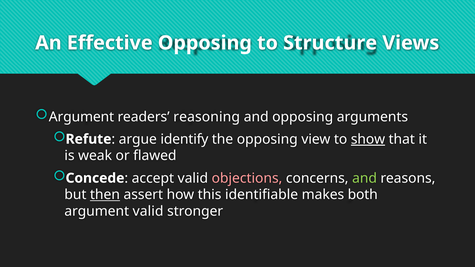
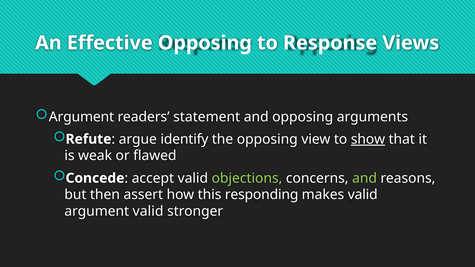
Structure: Structure -> Response
reasoning: reasoning -> statement
objections colour: pink -> light green
then underline: present -> none
identifiable: identifiable -> responding
makes both: both -> valid
